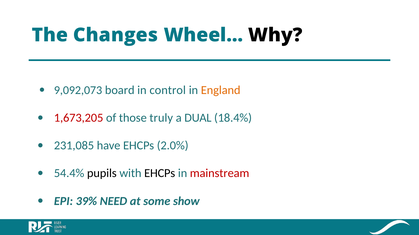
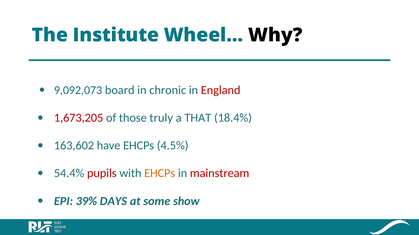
Changes: Changes -> Institute
control: control -> chronic
England colour: orange -> red
DUAL: DUAL -> THAT
231,085: 231,085 -> 163,602
2.0%: 2.0% -> 4.5%
pupils colour: black -> red
EHCPs at (160, 174) colour: black -> orange
NEED: NEED -> DAYS
